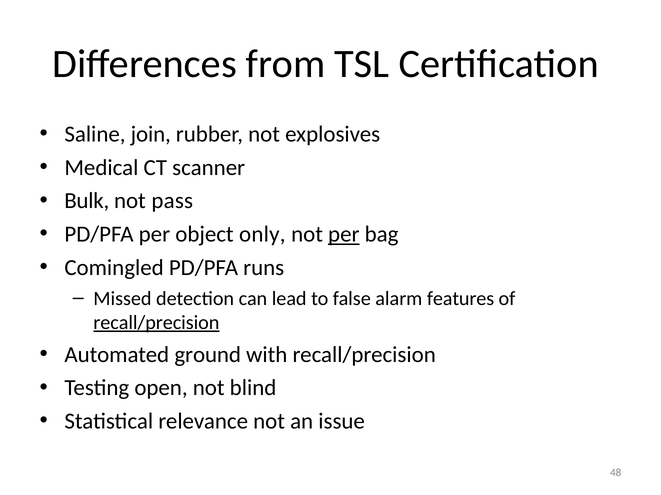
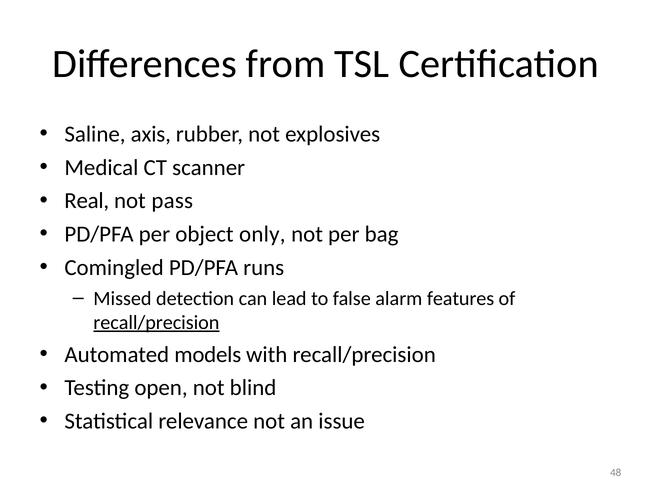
join: join -> axis
Bulk: Bulk -> Real
per at (344, 235) underline: present -> none
ground: ground -> models
